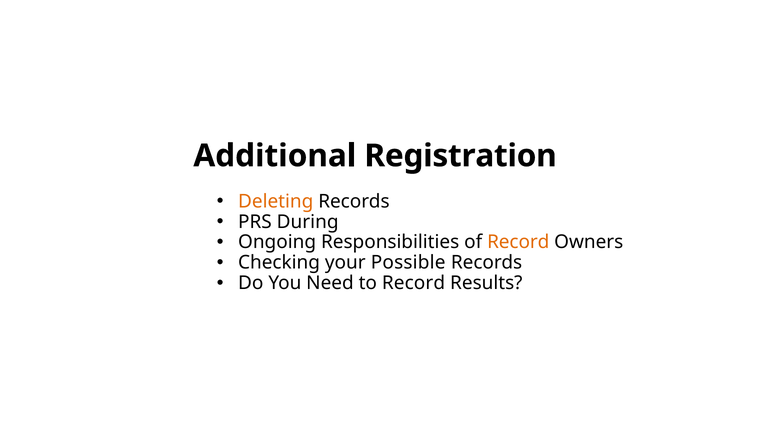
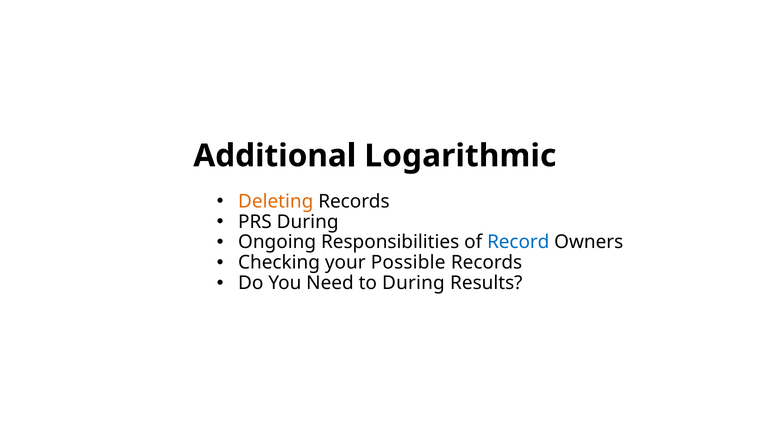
Registration: Registration -> Logarithmic
Record at (518, 242) colour: orange -> blue
to Record: Record -> During
